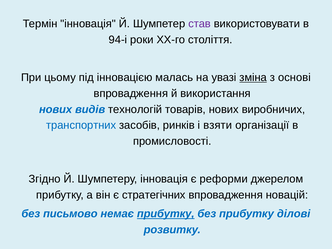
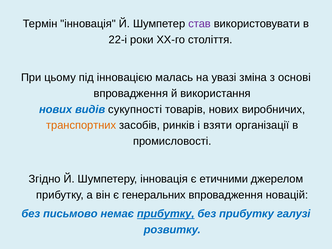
94-і: 94-і -> 22-і
зміна underline: present -> none
технологій: технологій -> сукупності
транспортних colour: blue -> orange
реформи: реформи -> етичними
стратегічних: стратегічних -> генеральних
ділові: ділові -> галузі
